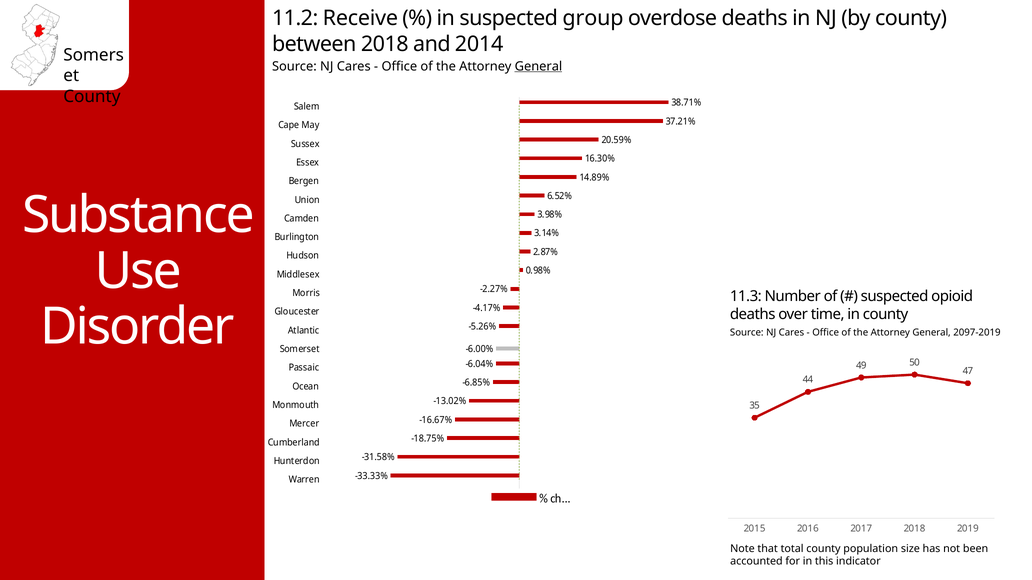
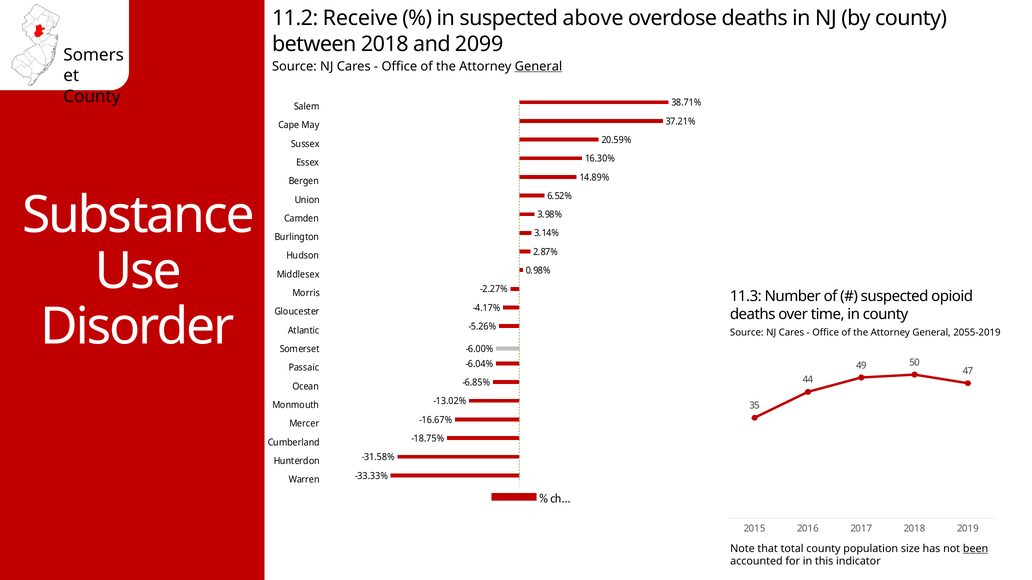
group: group -> above
2014: 2014 -> 2099
2097-2019: 2097-2019 -> 2055-2019
been underline: none -> present
